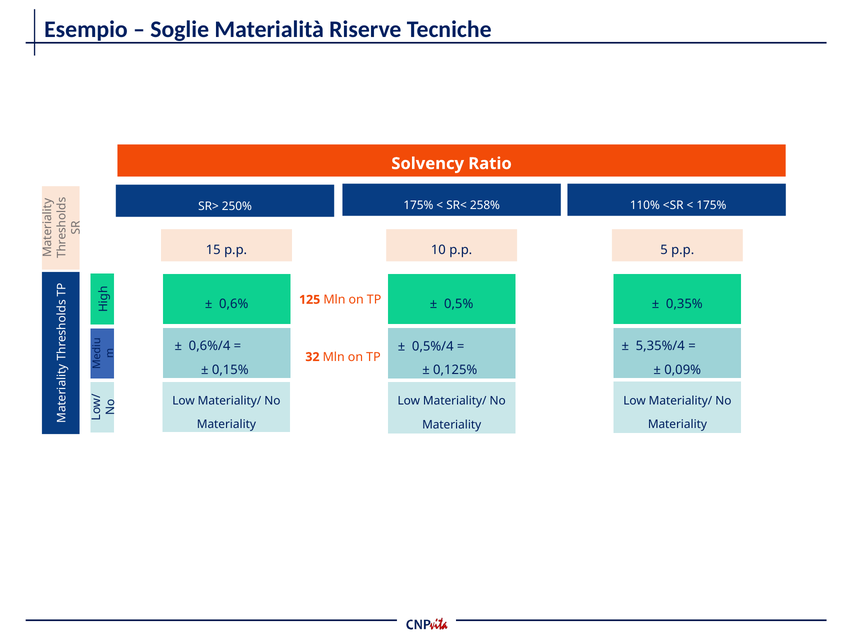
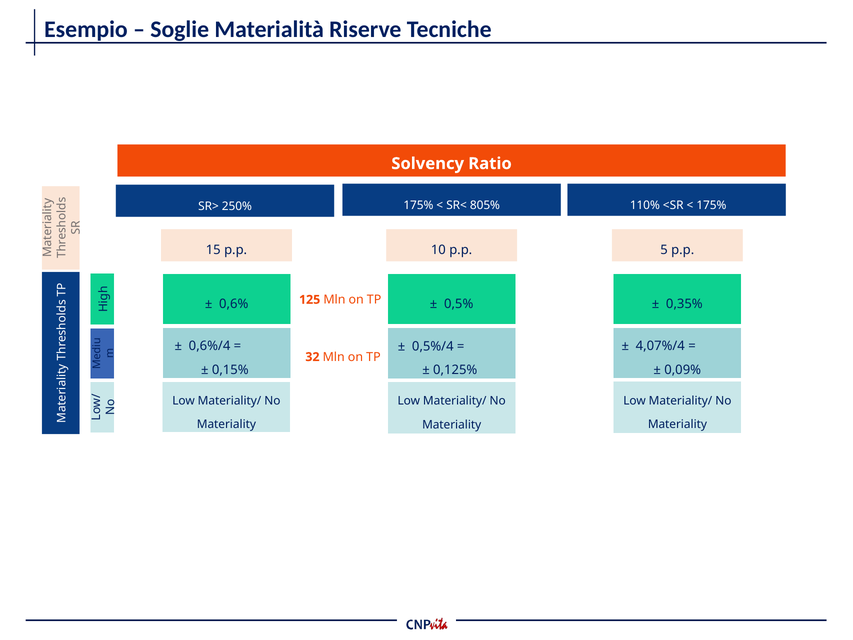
258%: 258% -> 805%
5,35%/4: 5,35%/4 -> 4,07%/4
